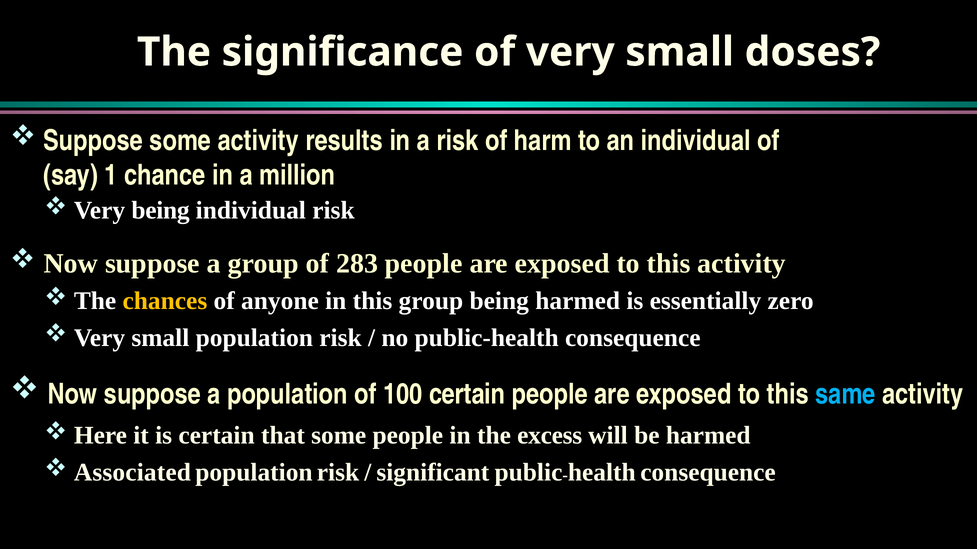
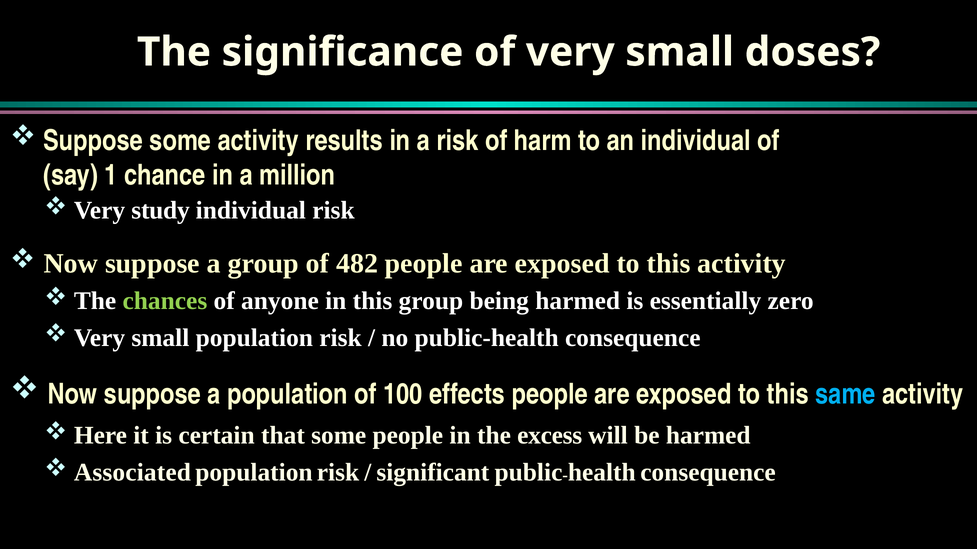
Very being: being -> study
283: 283 -> 482
chances colour: yellow -> light green
100 certain: certain -> effects
